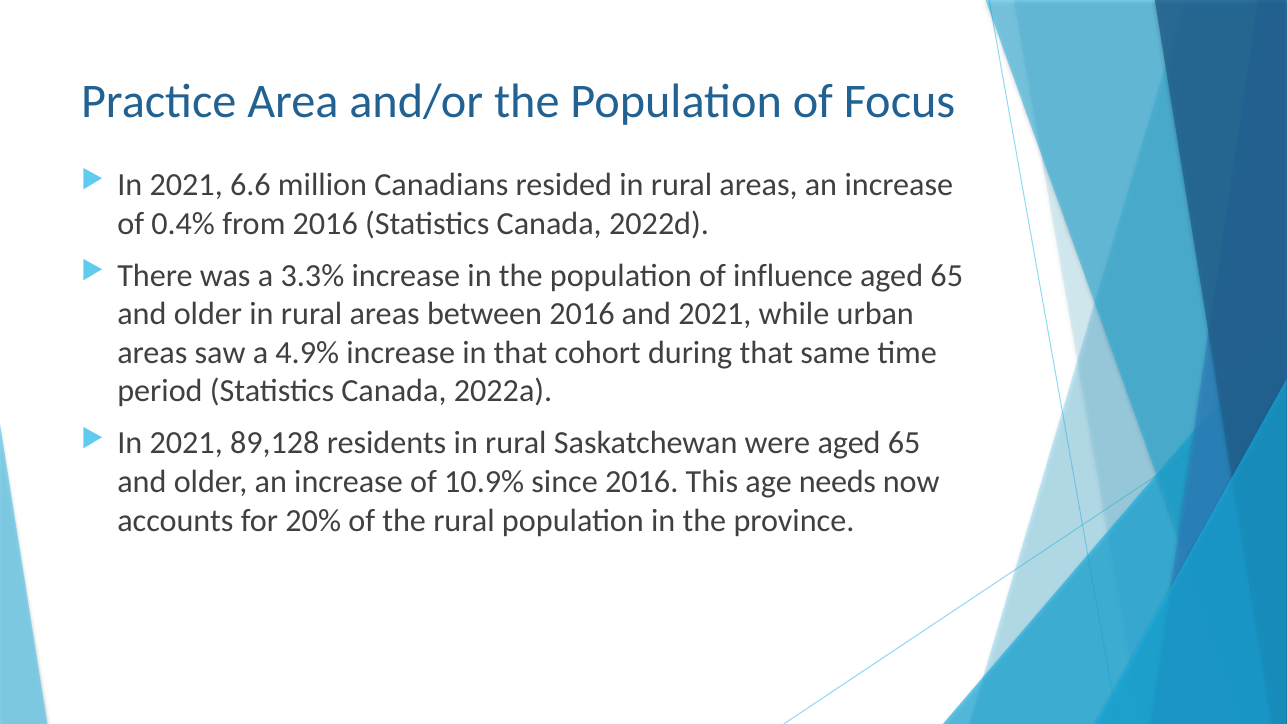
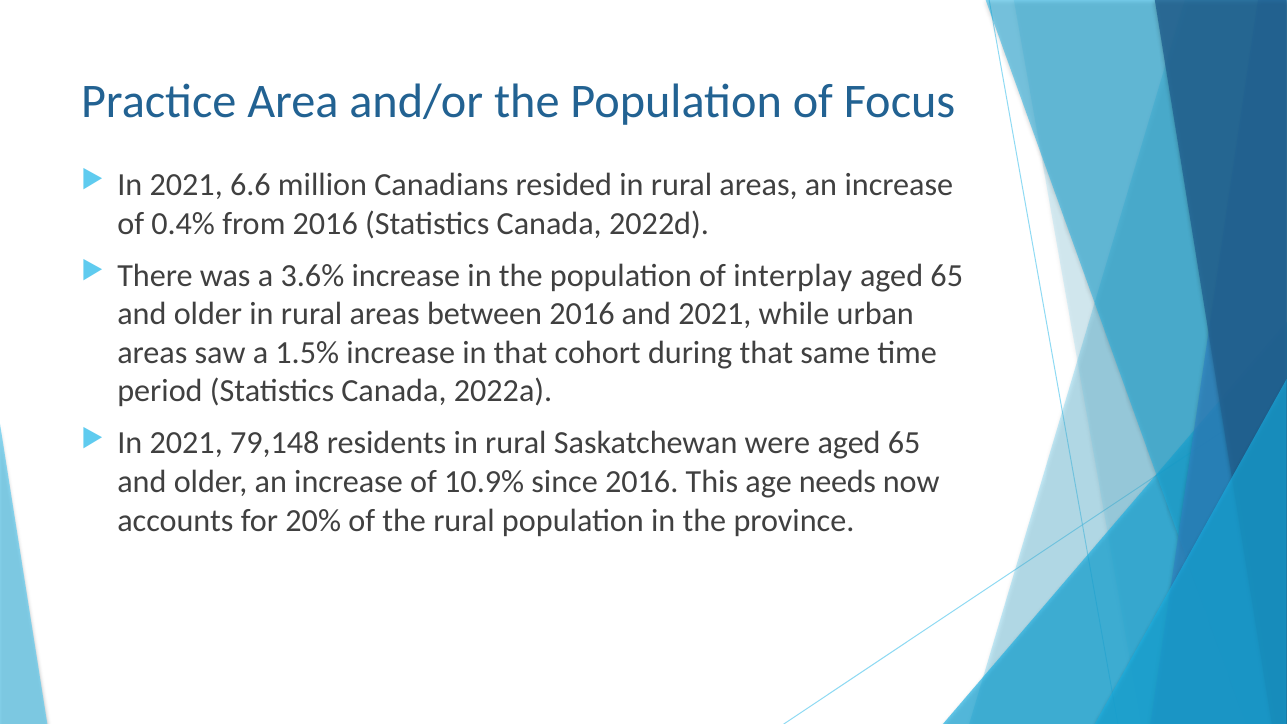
3.3%: 3.3% -> 3.6%
influence: influence -> interplay
4.9%: 4.9% -> 1.5%
89,128: 89,128 -> 79,148
